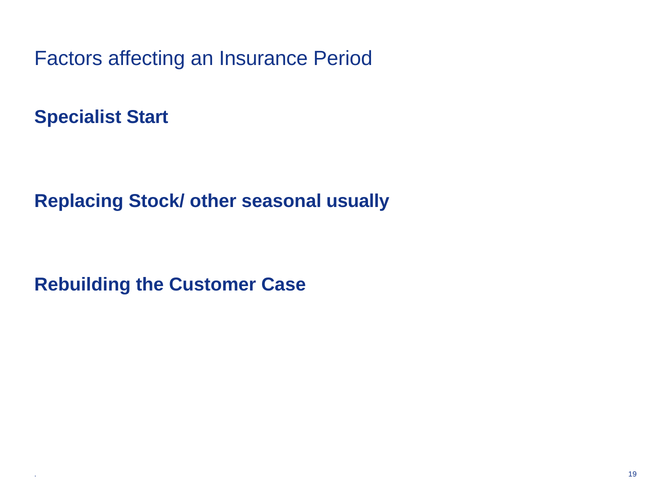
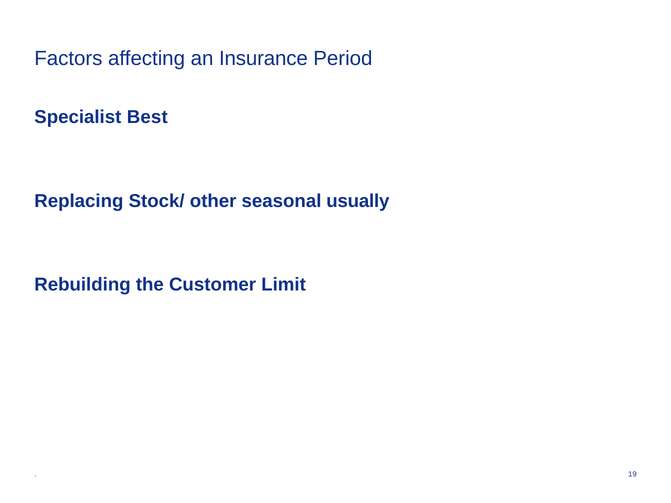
Start: Start -> Best
Case: Case -> Limit
